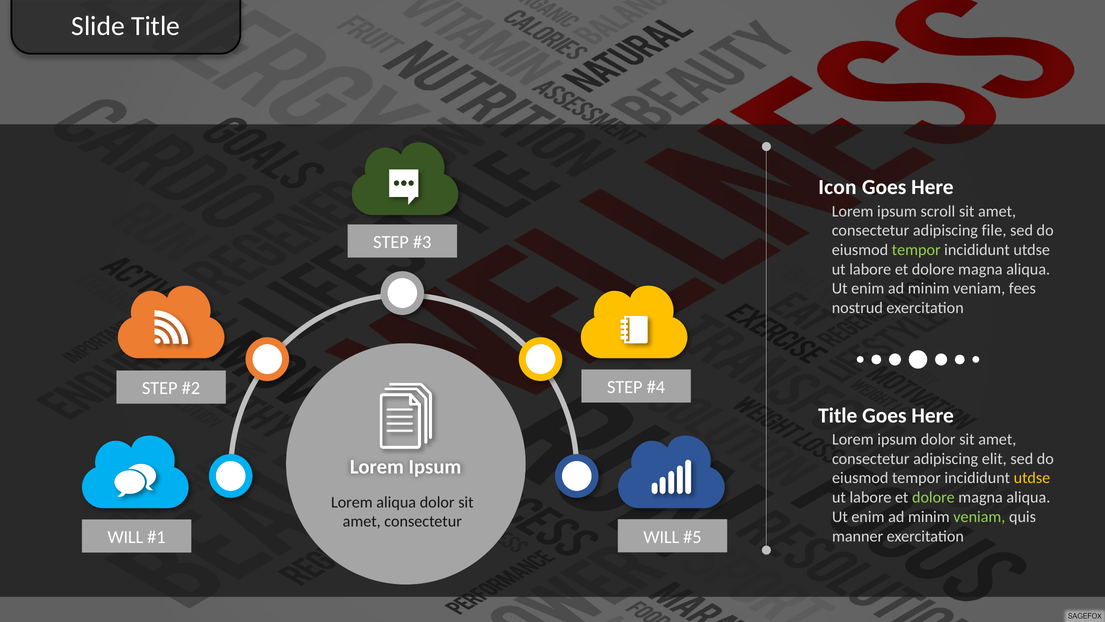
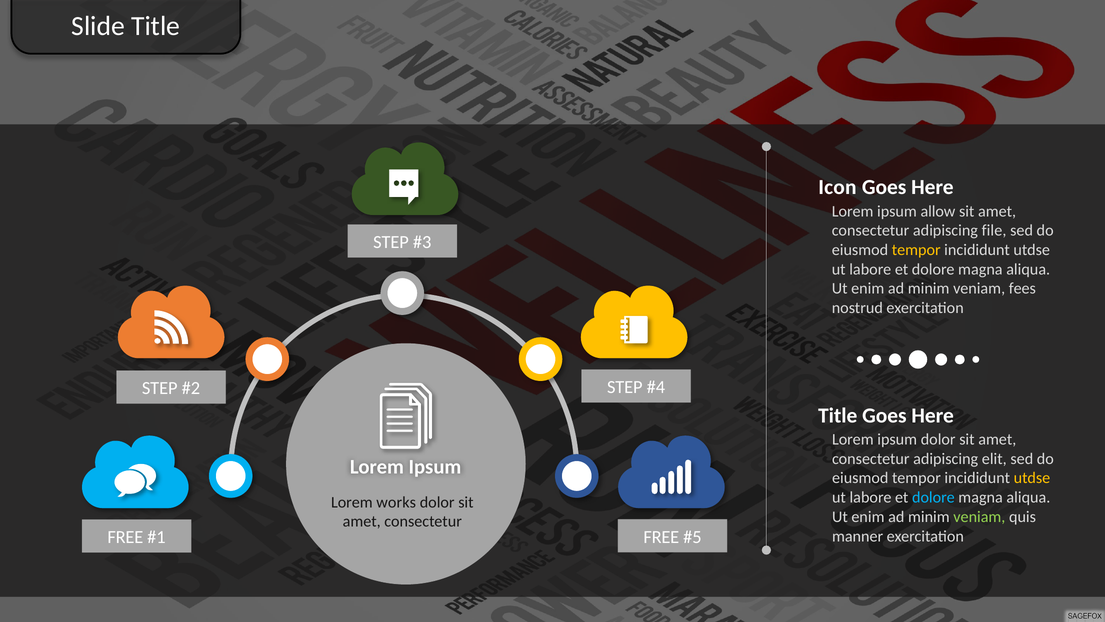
scroll: scroll -> allow
tempor at (916, 250) colour: light green -> yellow
dolore at (933, 497) colour: light green -> light blue
Lorem aliqua: aliqua -> works
WILL at (661, 537): WILL -> FREE
WILL at (125, 537): WILL -> FREE
